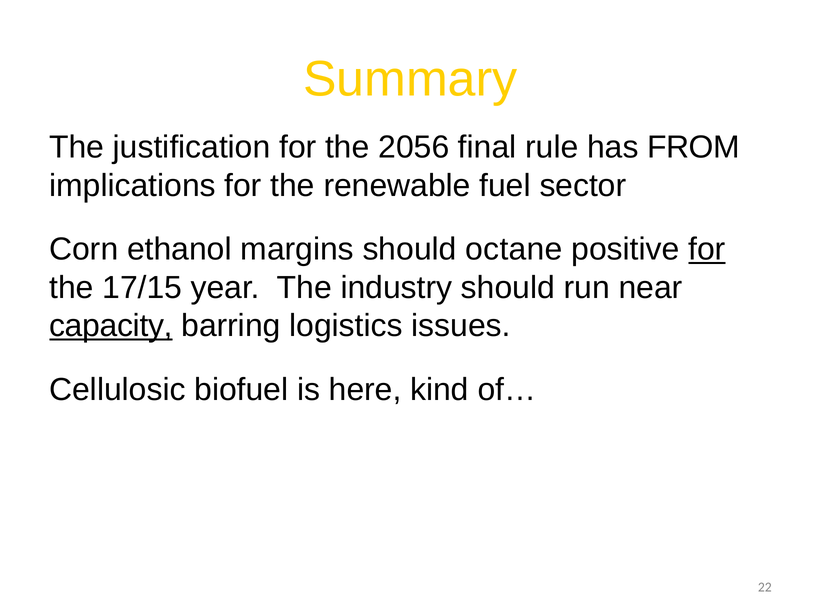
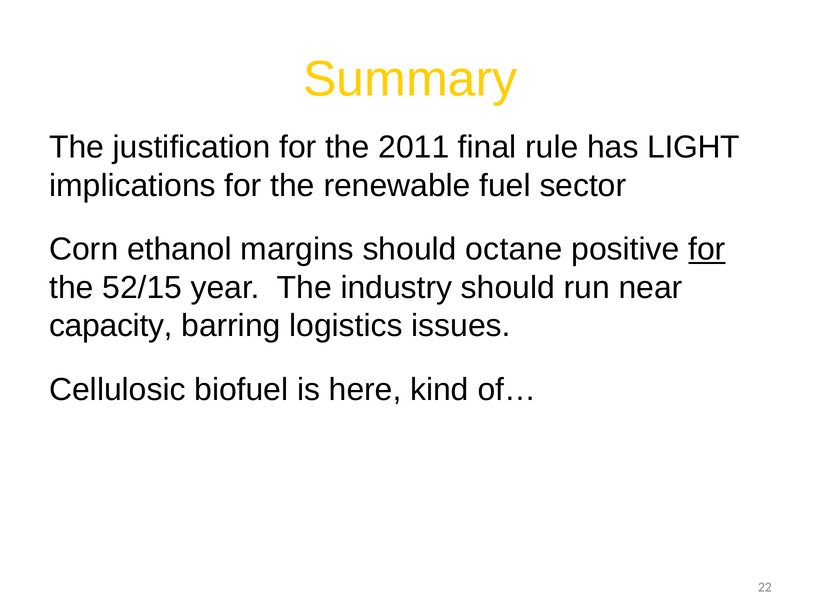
2056: 2056 -> 2011
FROM: FROM -> LIGHT
17/15: 17/15 -> 52/15
capacity underline: present -> none
